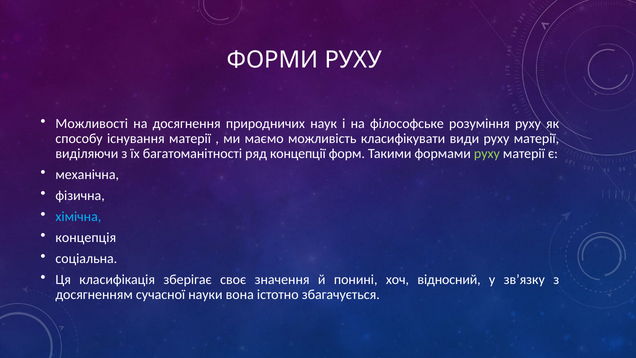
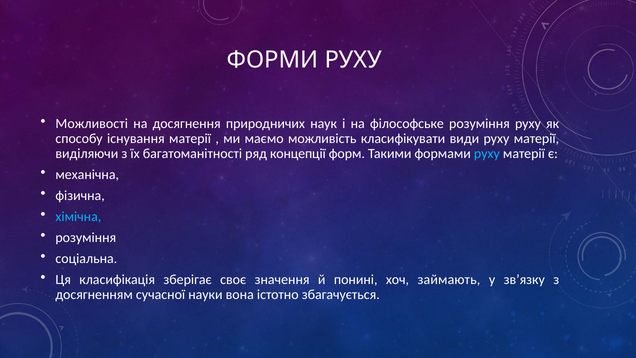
руху at (487, 153) colour: light green -> light blue
концепція at (86, 237): концепція -> розуміння
відносний: відносний -> займають
